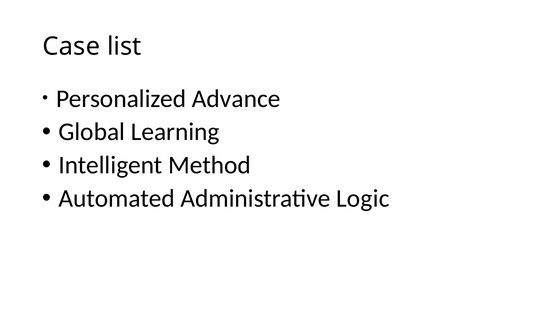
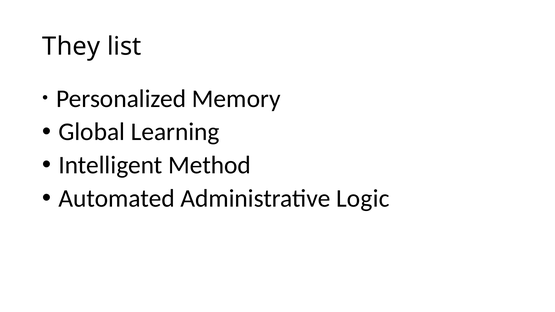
Case: Case -> They
Advance: Advance -> Memory
